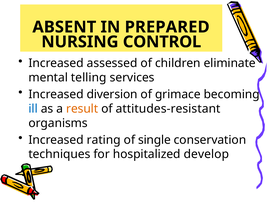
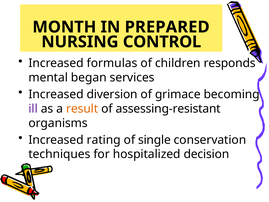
ABSENT: ABSENT -> MONTH
assessed: assessed -> formulas
eliminate: eliminate -> responds
telling: telling -> began
ill colour: blue -> purple
attitudes-resistant: attitudes-resistant -> assessing-resistant
develop: develop -> decision
